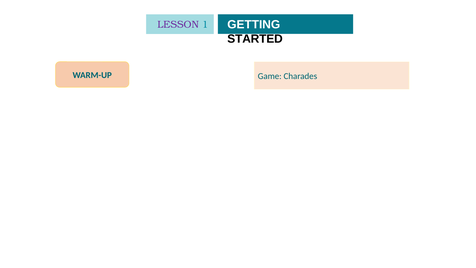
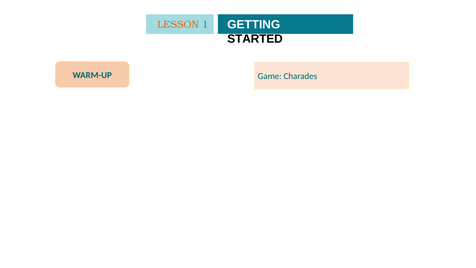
LESSON colour: purple -> orange
